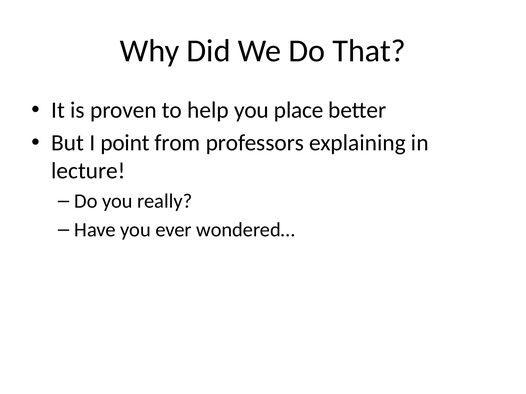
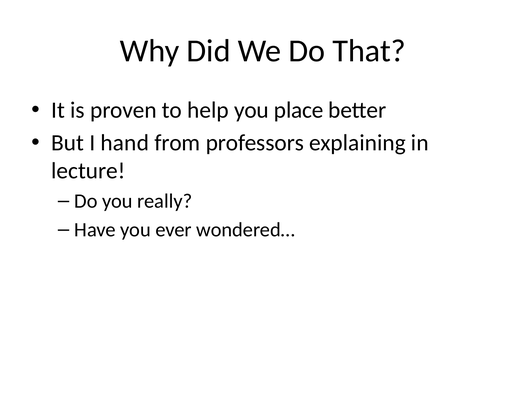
point: point -> hand
